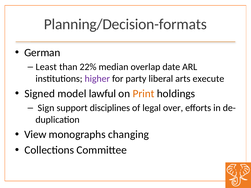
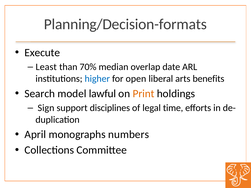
German: German -> Execute
22%: 22% -> 70%
higher colour: purple -> blue
party: party -> open
execute: execute -> benefits
Signed: Signed -> Search
over: over -> time
View: View -> April
changing: changing -> numbers
